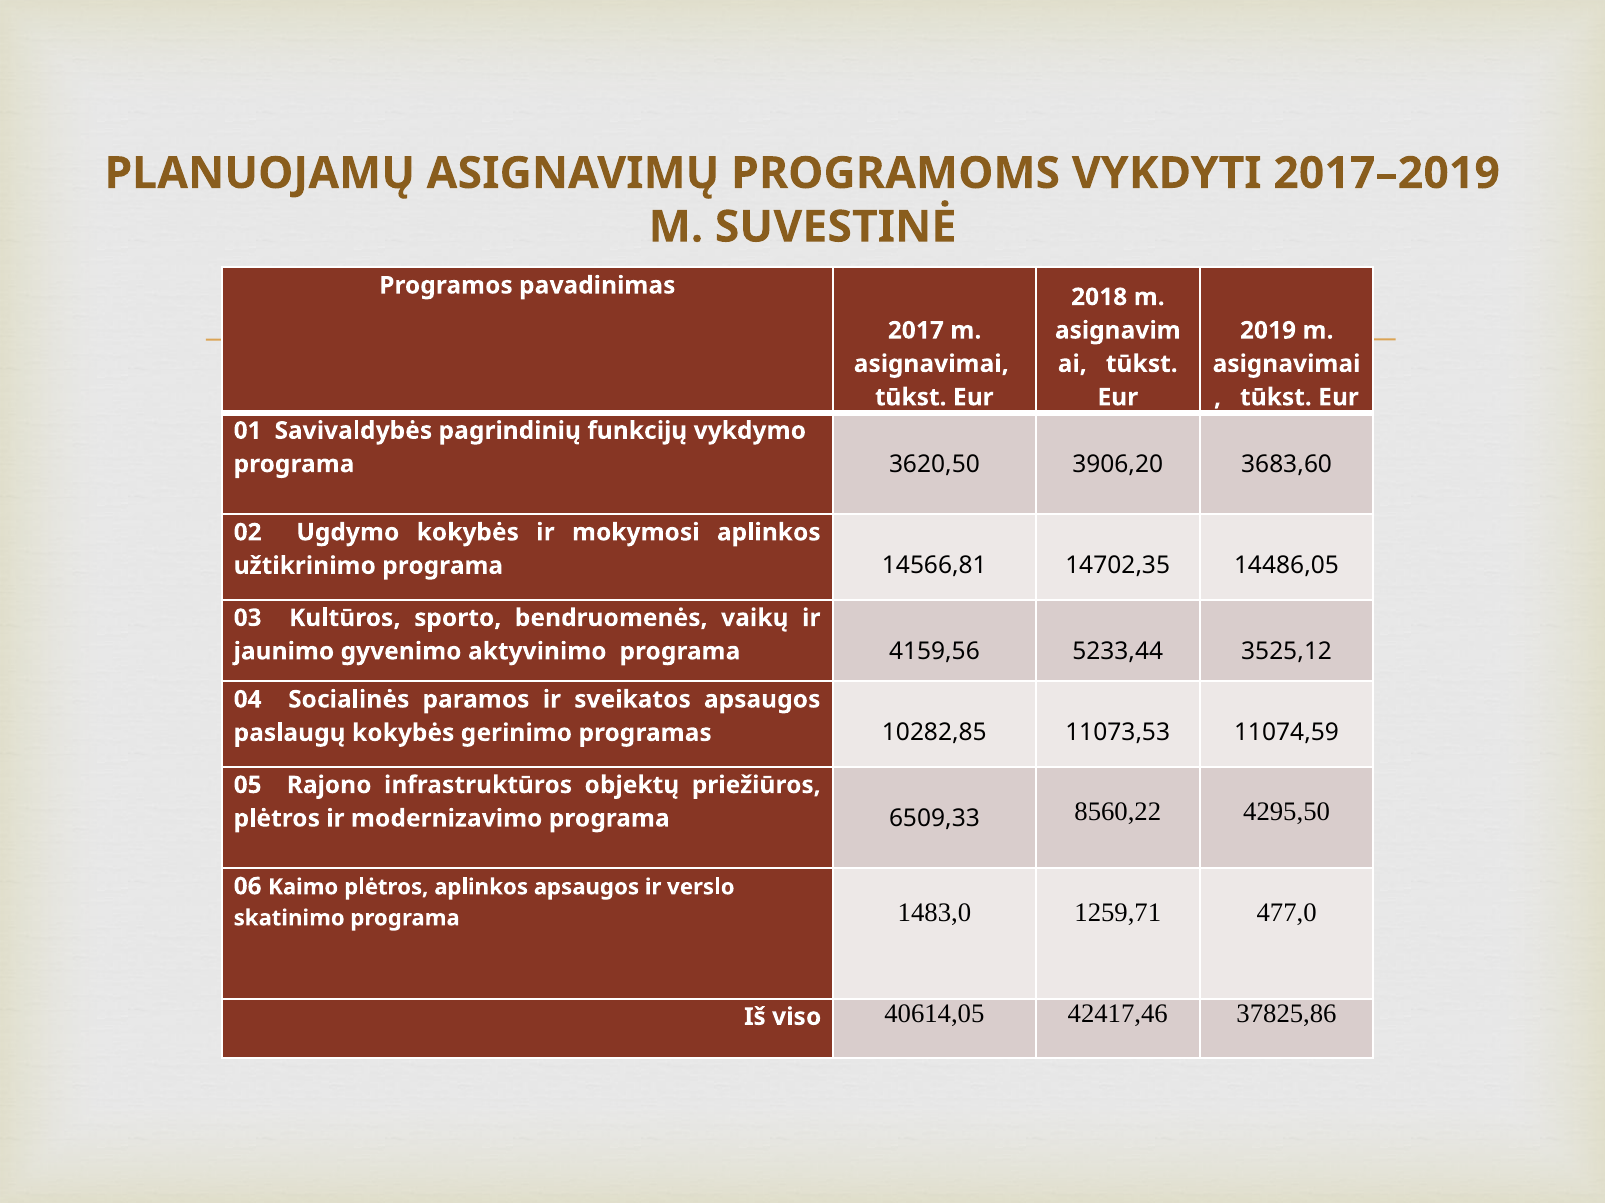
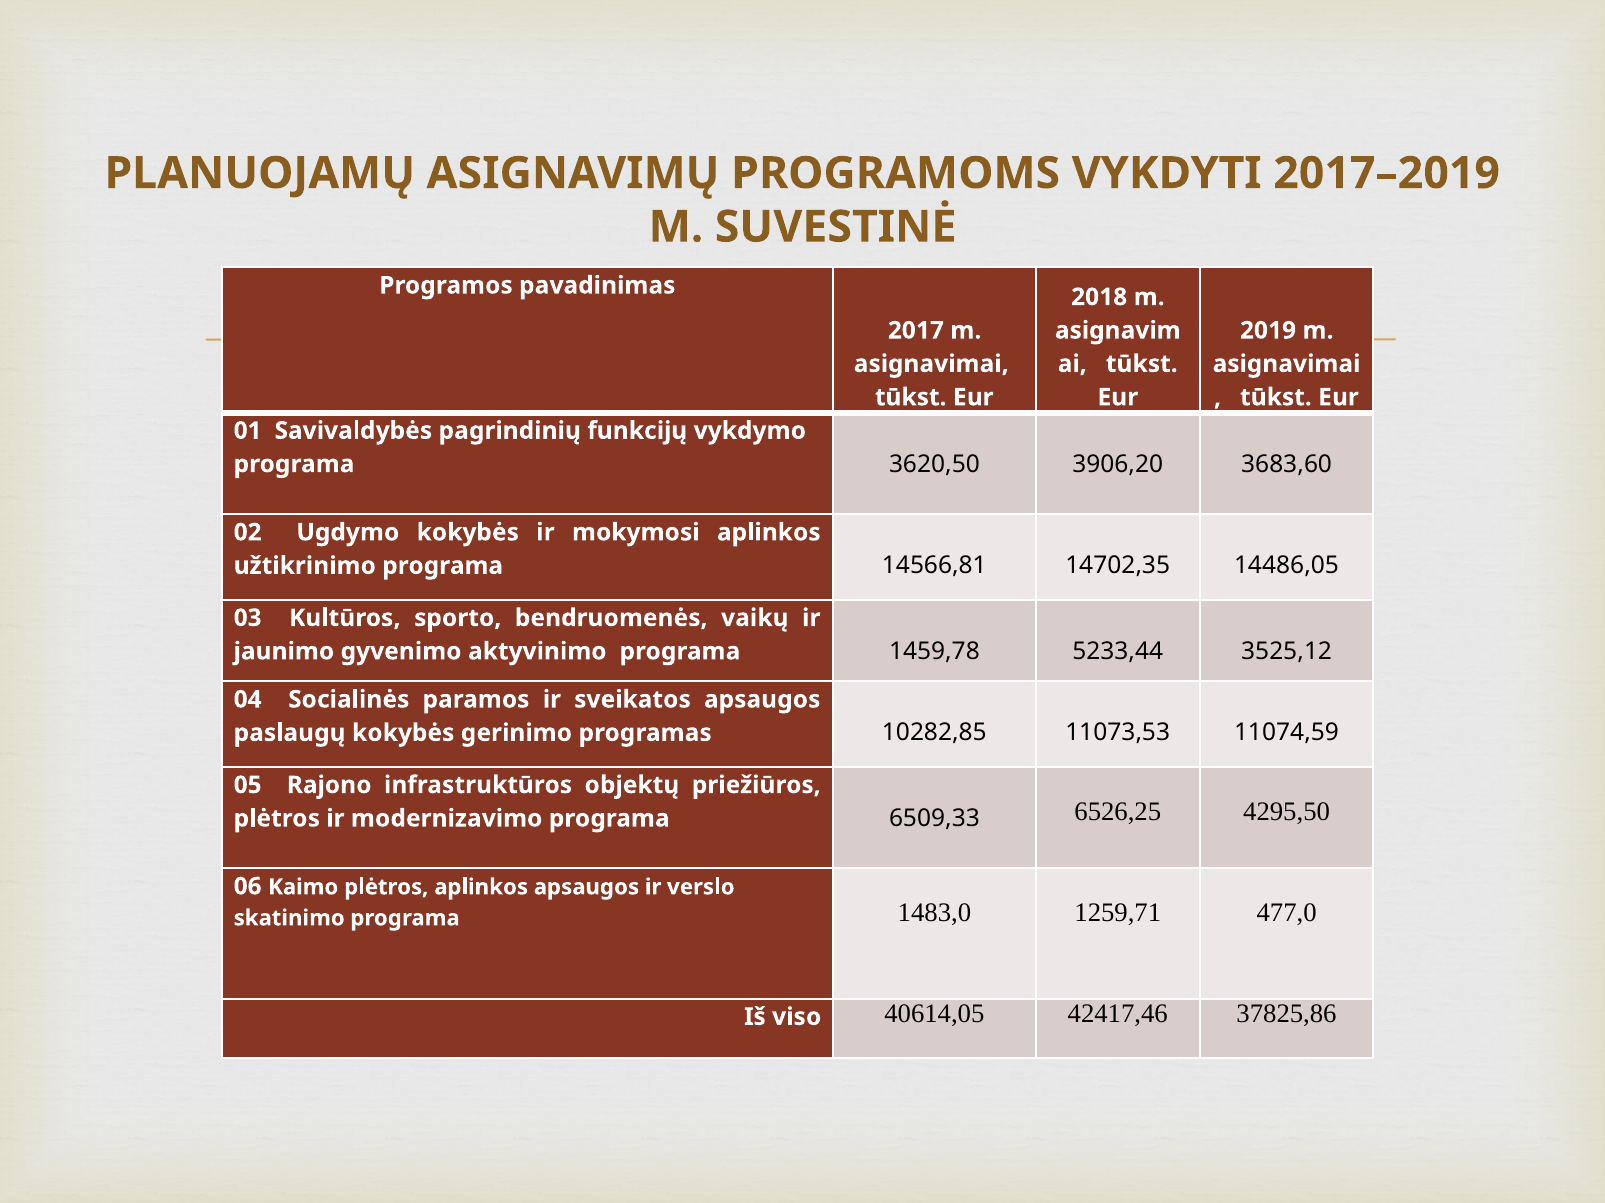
4159,56: 4159,56 -> 1459,78
8560,22: 8560,22 -> 6526,25
